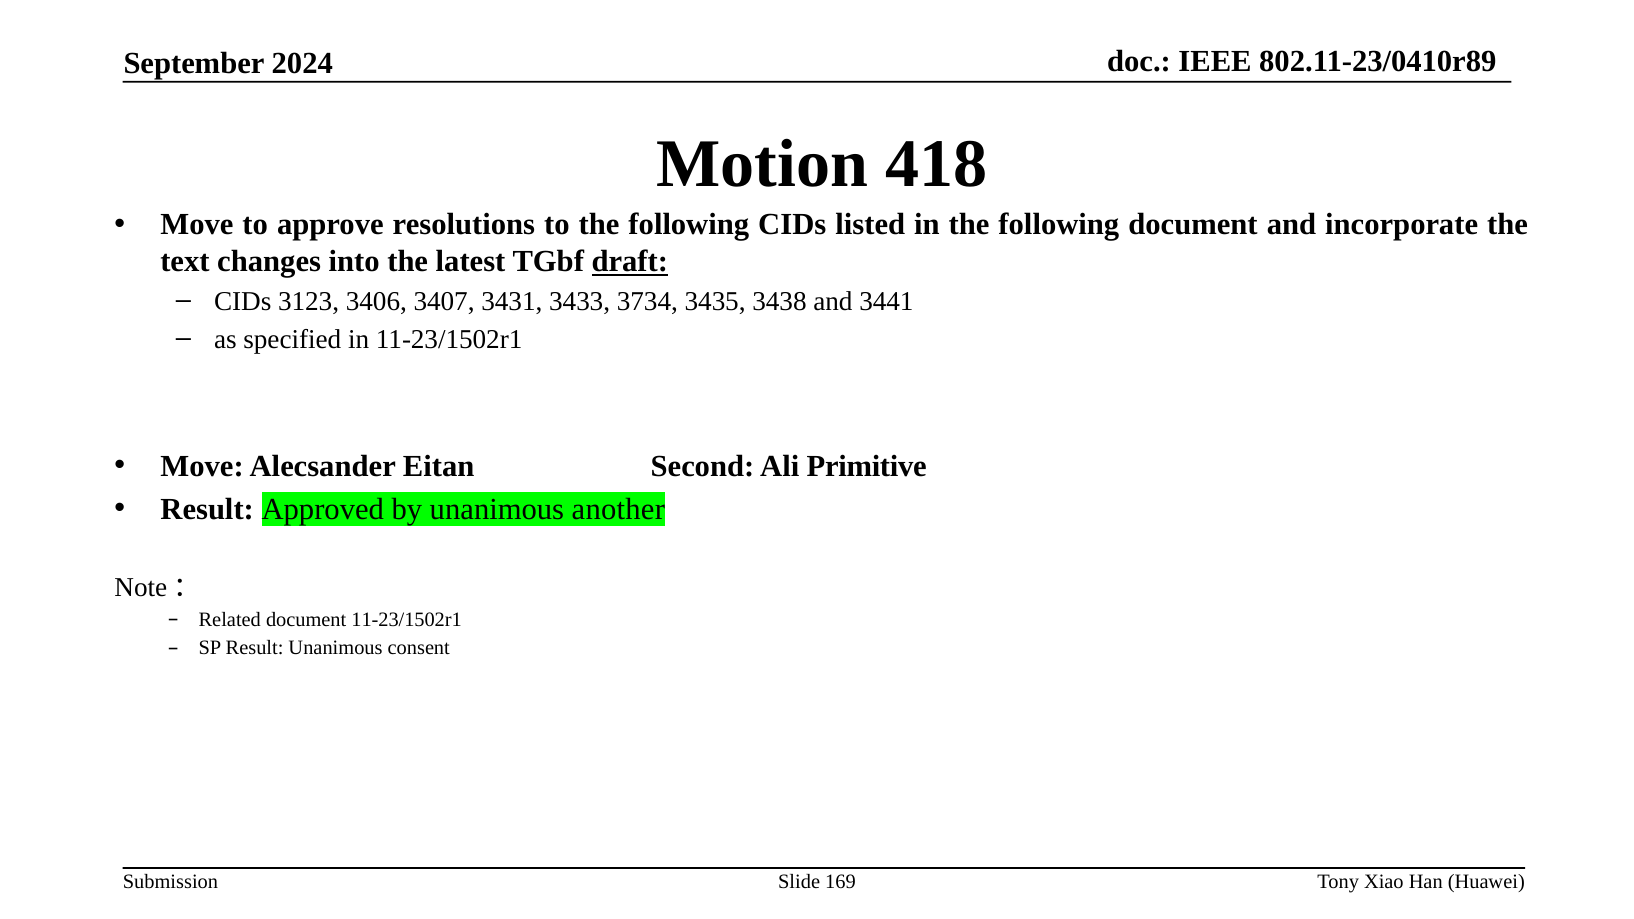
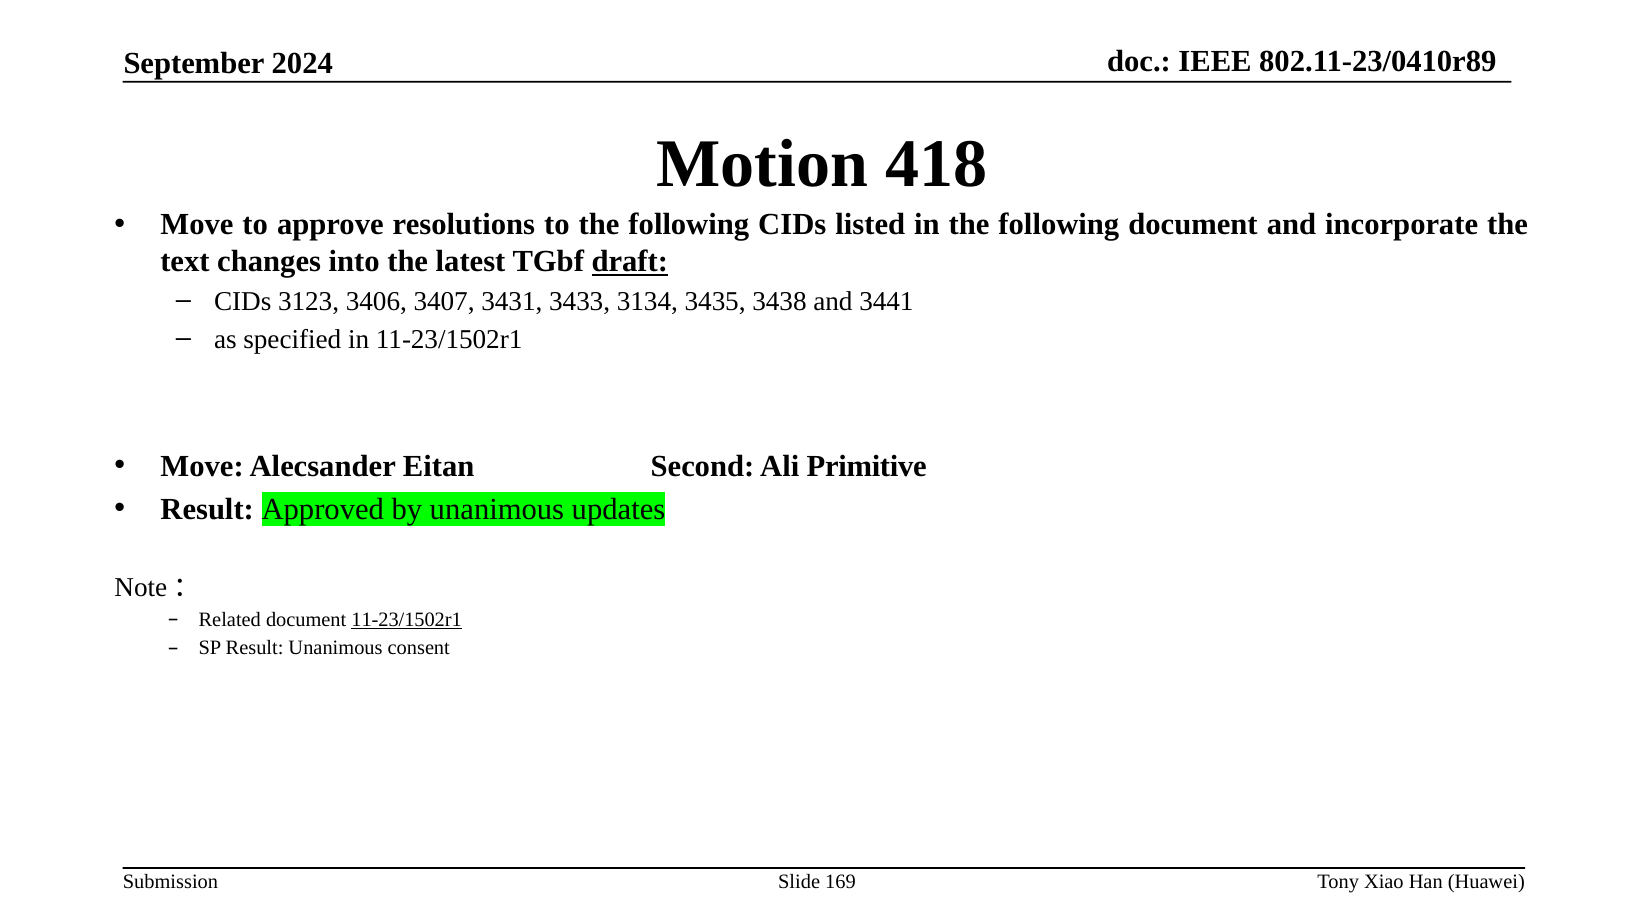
3734: 3734 -> 3134
another: another -> updates
11-23/1502r1 at (407, 620) underline: none -> present
